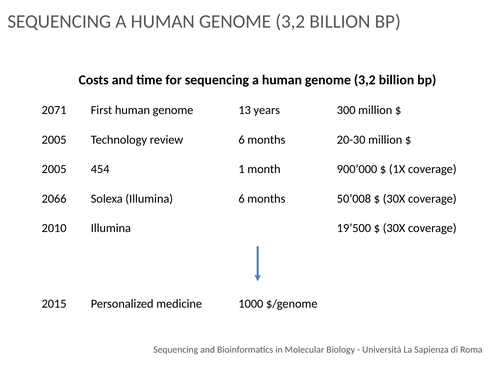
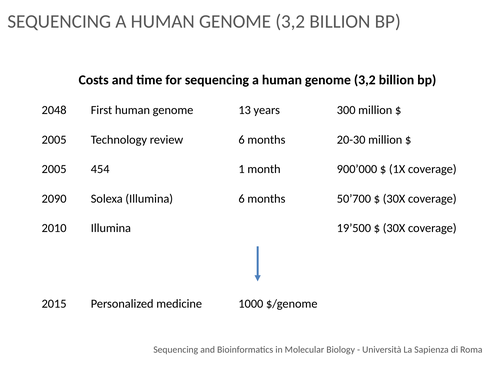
2071: 2071 -> 2048
2066: 2066 -> 2090
50’008: 50’008 -> 50’700
